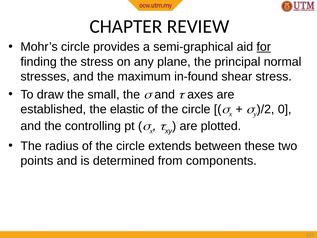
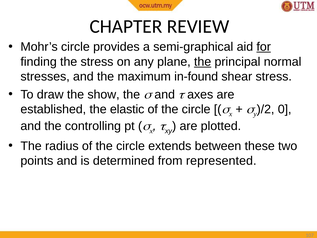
the at (203, 62) underline: none -> present
small: small -> show
components: components -> represented
